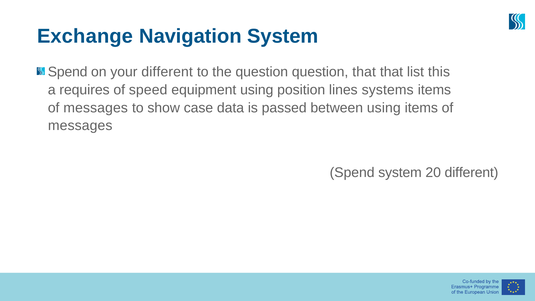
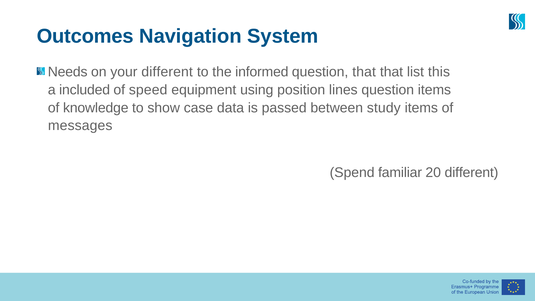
Exchange: Exchange -> Outcomes
Spend at (68, 72): Spend -> Needs
the question: question -> informed
requires: requires -> included
lines systems: systems -> question
messages at (96, 108): messages -> knowledge
between using: using -> study
Spend system: system -> familiar
